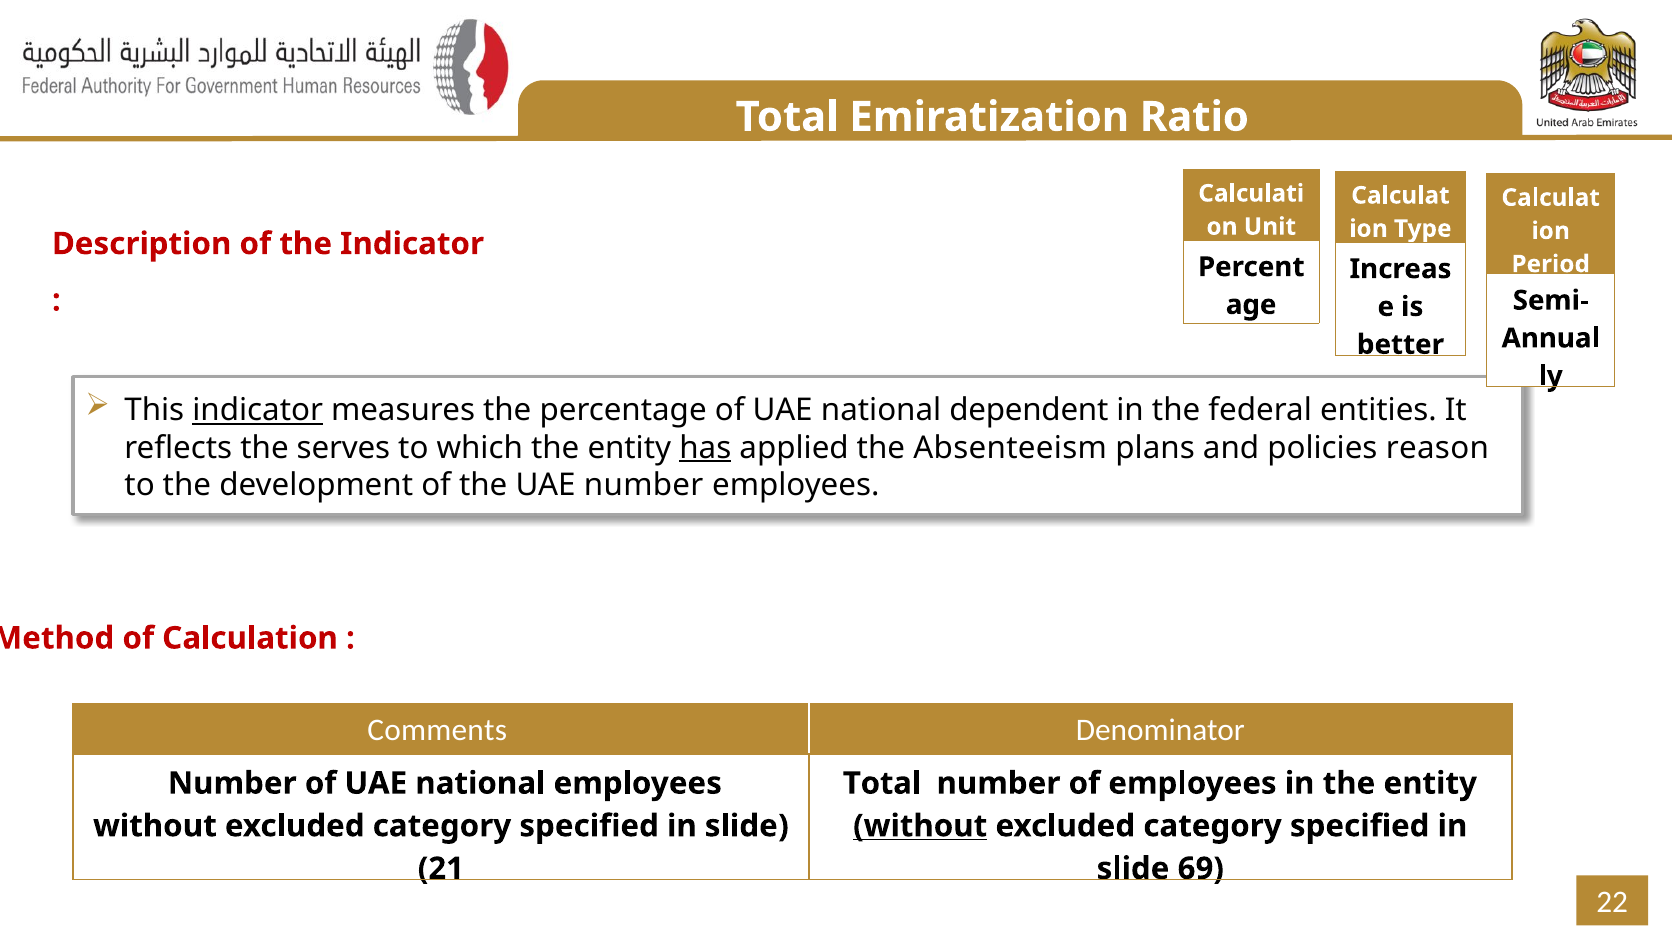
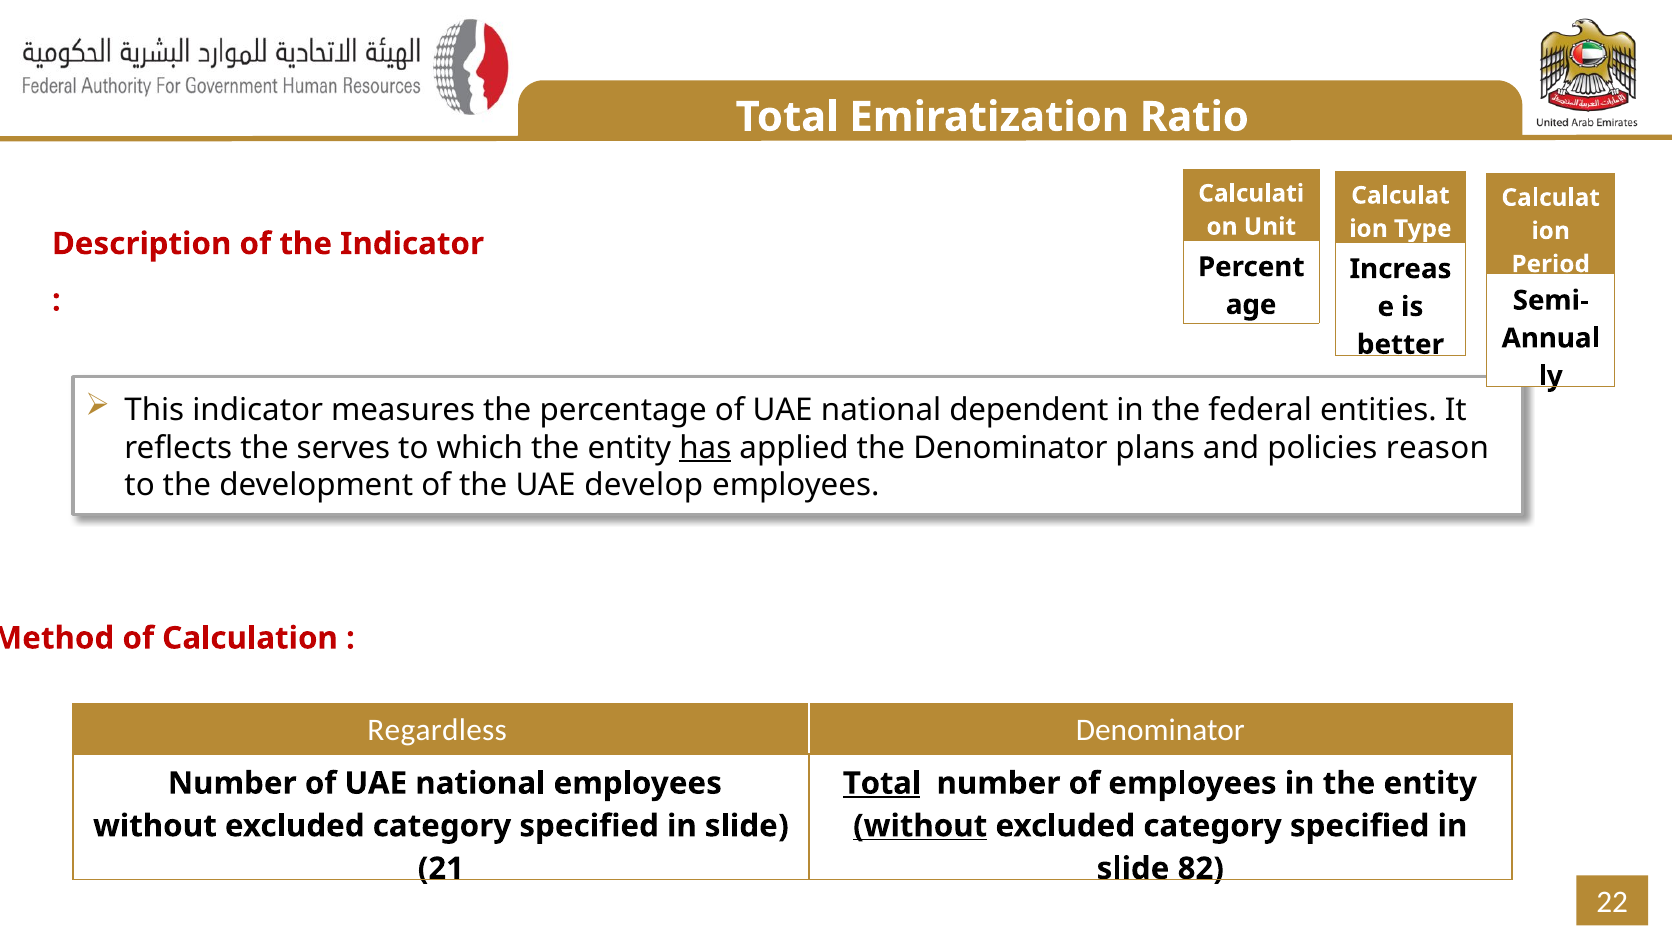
indicator at (258, 410) underline: present -> none
the Absenteeism: Absenteeism -> Denominator
UAE number: number -> develop
Comments: Comments -> Regardless
Total at (882, 784) underline: none -> present
69: 69 -> 82
